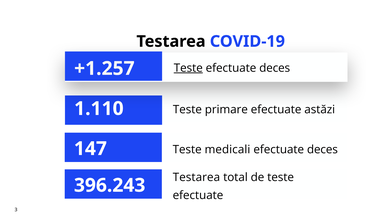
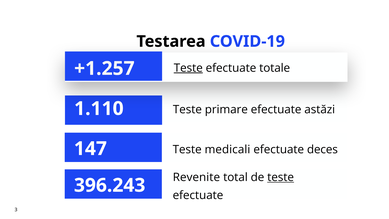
deces at (275, 68): deces -> totale
Testarea at (196, 177): Testarea -> Revenite
teste at (281, 177) underline: none -> present
